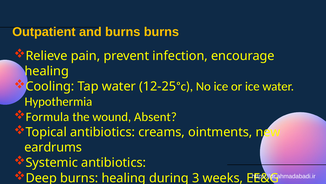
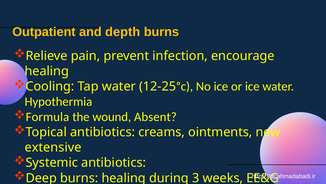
and burns: burns -> depth
eardrums: eardrums -> extensive
